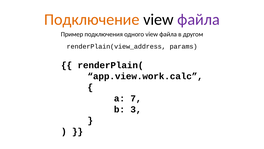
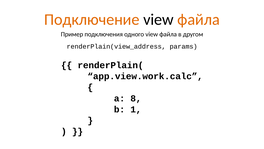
файла at (199, 19) colour: purple -> orange
7: 7 -> 8
3: 3 -> 1
